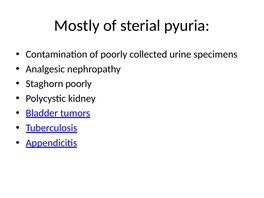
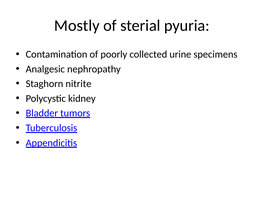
Staghorn poorly: poorly -> nitrite
